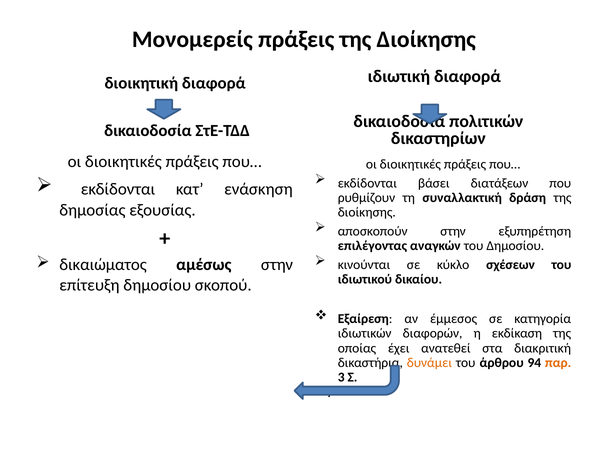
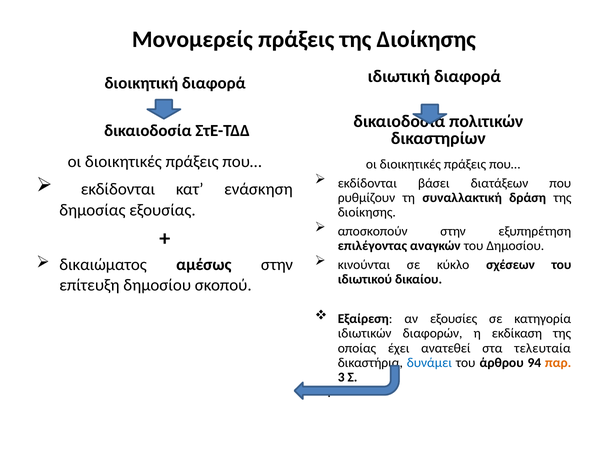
έμμεσος: έμμεσος -> εξουσίες
διακριτική: διακριτική -> τελευταία
δυνάμει colour: orange -> blue
